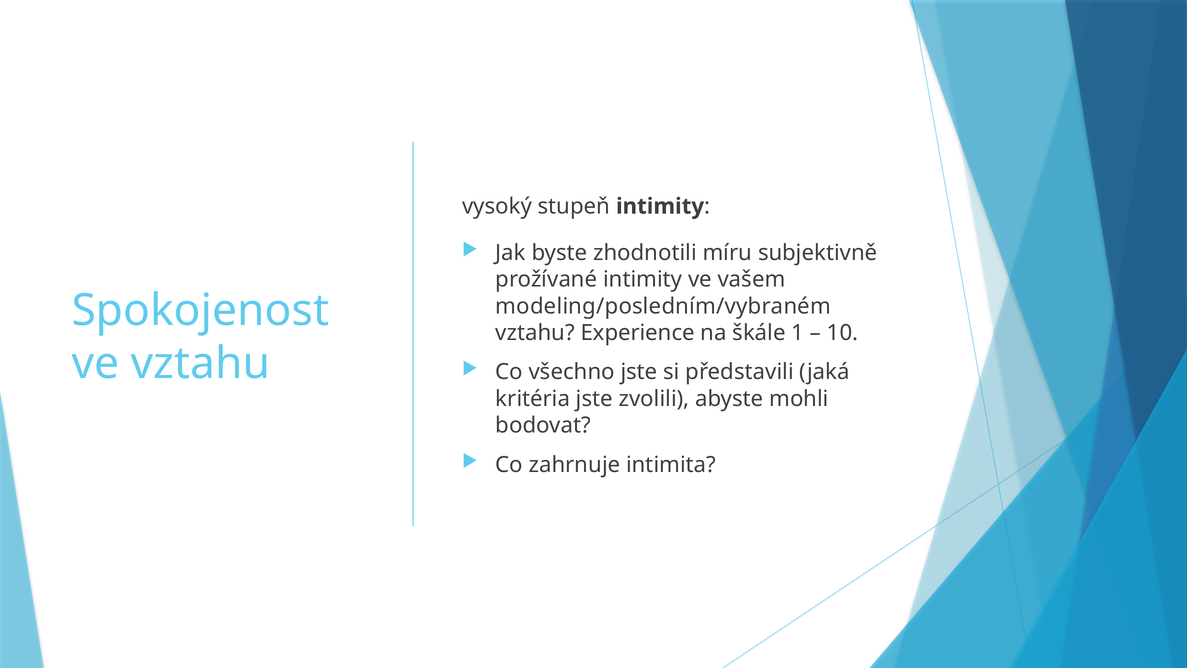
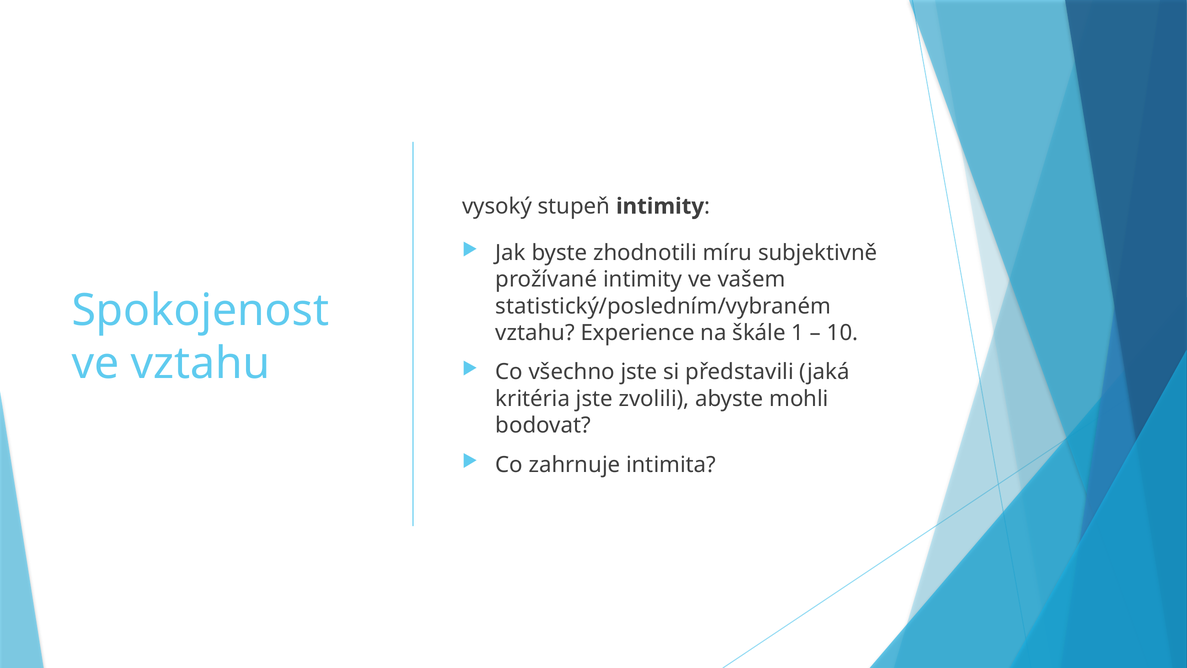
modeling/posledním/vybraném: modeling/posledním/vybraném -> statistický/posledním/vybraném
